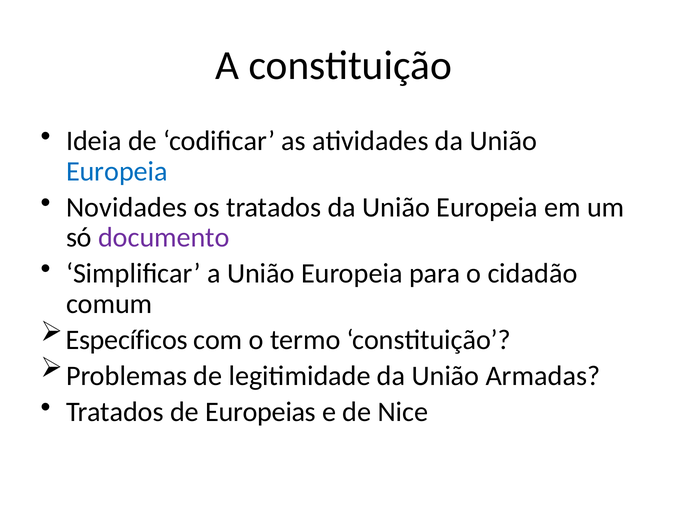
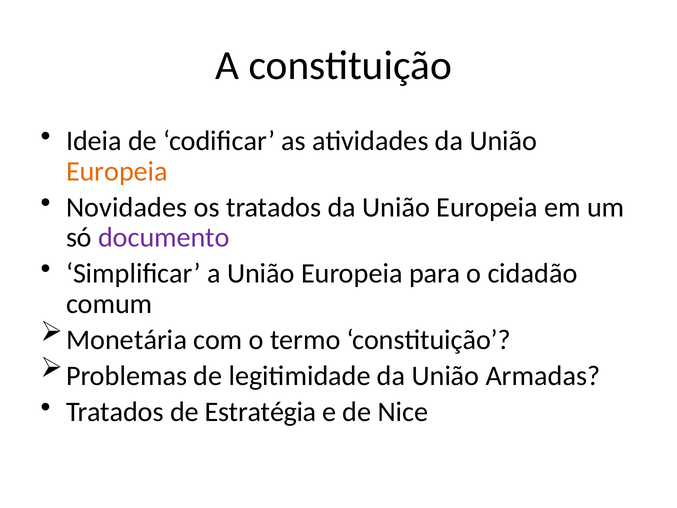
Europeia at (117, 171) colour: blue -> orange
Específicos: Específicos -> Monetária
Europeias: Europeias -> Estratégia
